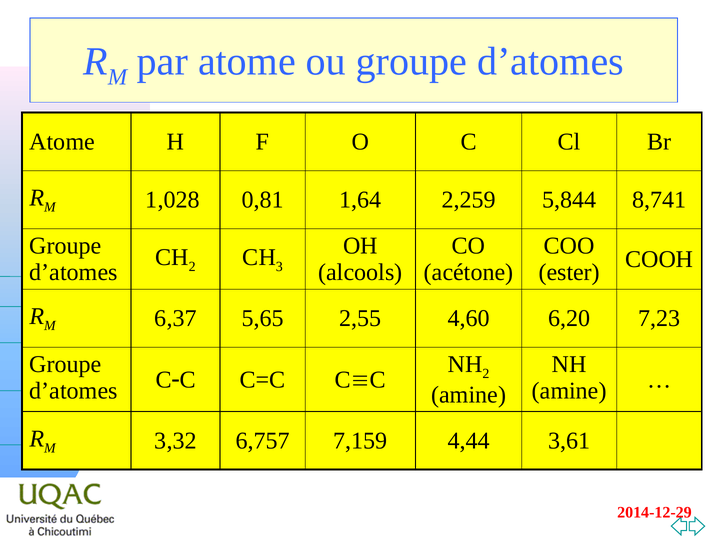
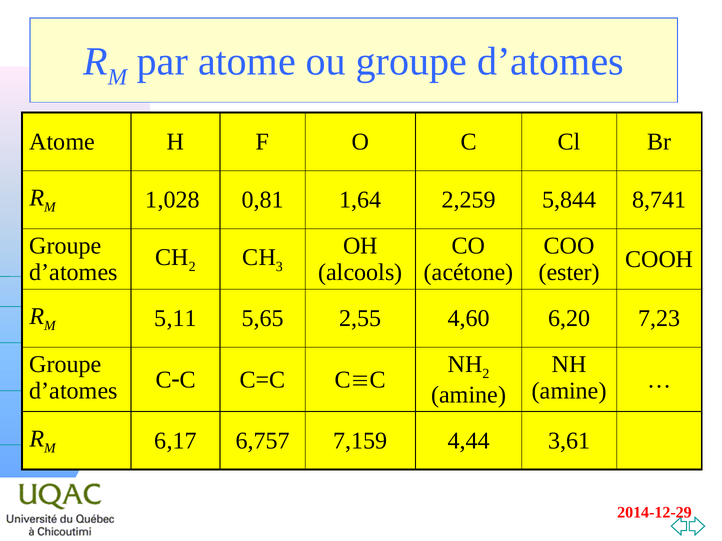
6,37: 6,37 -> 5,11
3,32: 3,32 -> 6,17
